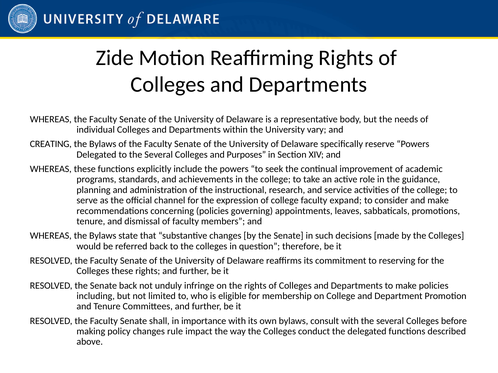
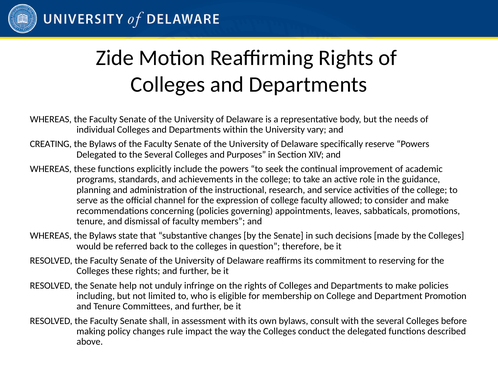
expand: expand -> allowed
Senate back: back -> help
importance: importance -> assessment
